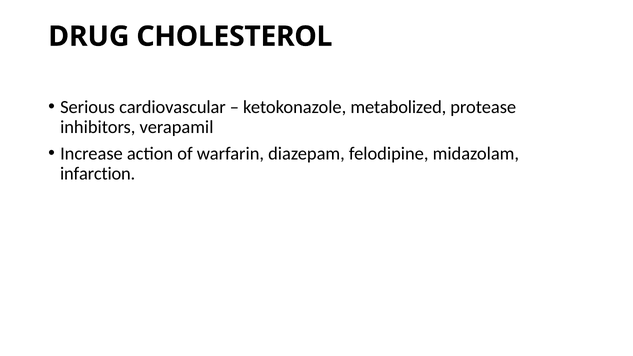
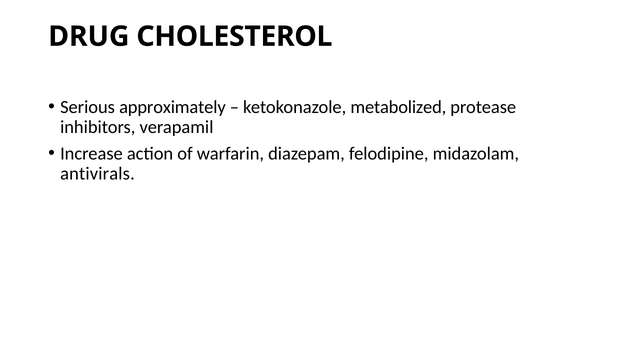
cardiovascular: cardiovascular -> approximately
infarction: infarction -> antivirals
